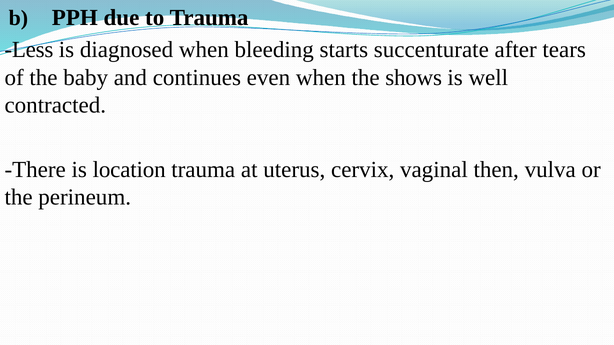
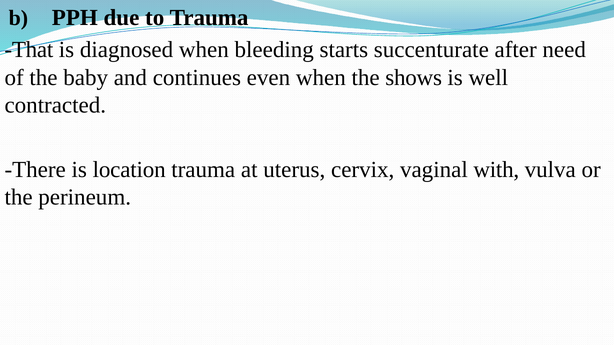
Less: Less -> That
tears: tears -> need
then: then -> with
